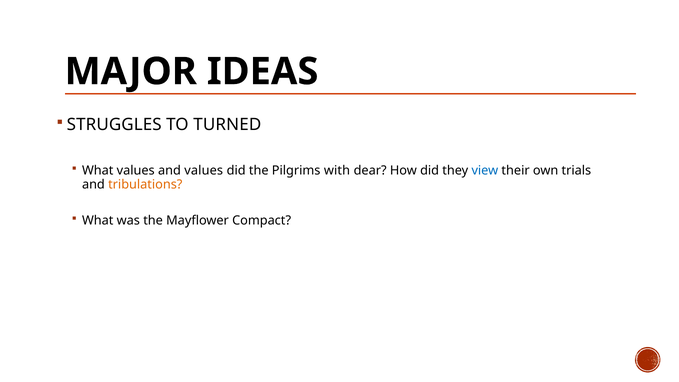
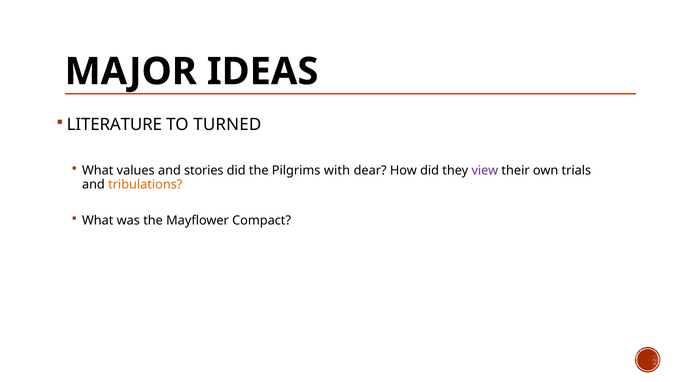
STRUGGLES: STRUGGLES -> LITERATURE
and values: values -> stories
view colour: blue -> purple
